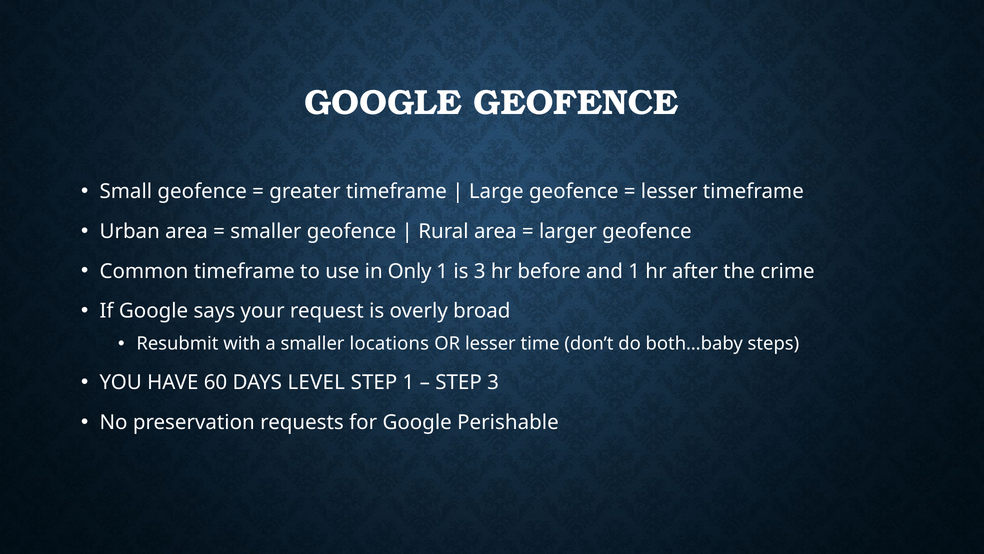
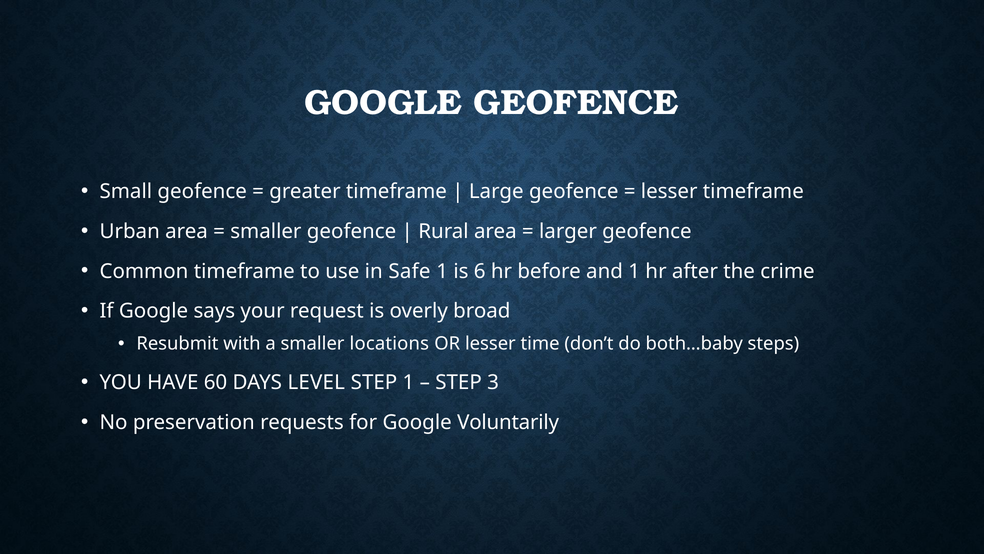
Only: Only -> Safe
is 3: 3 -> 6
Perishable: Perishable -> Voluntarily
